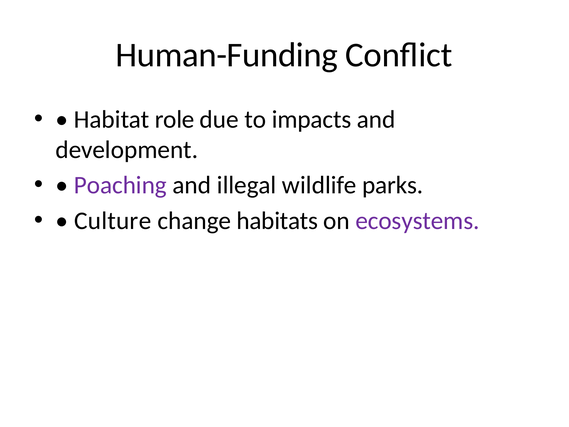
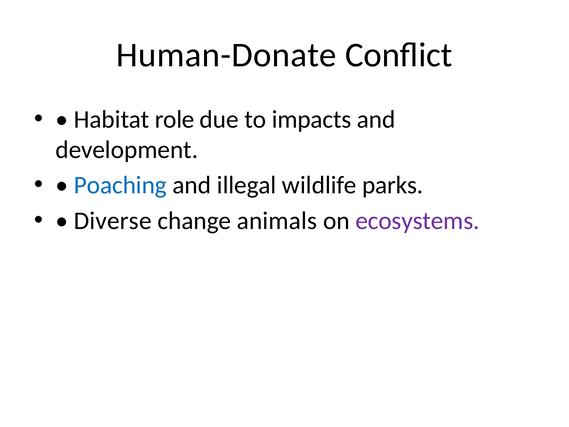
Human-Funding: Human-Funding -> Human-Donate
Poaching colour: purple -> blue
Culture: Culture -> Diverse
habitats: habitats -> animals
